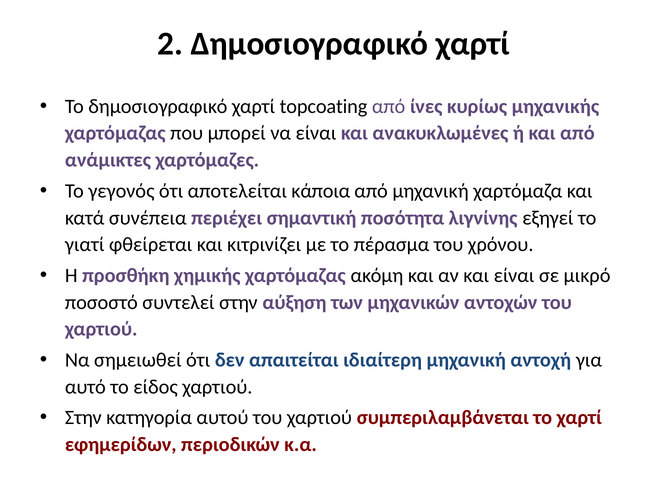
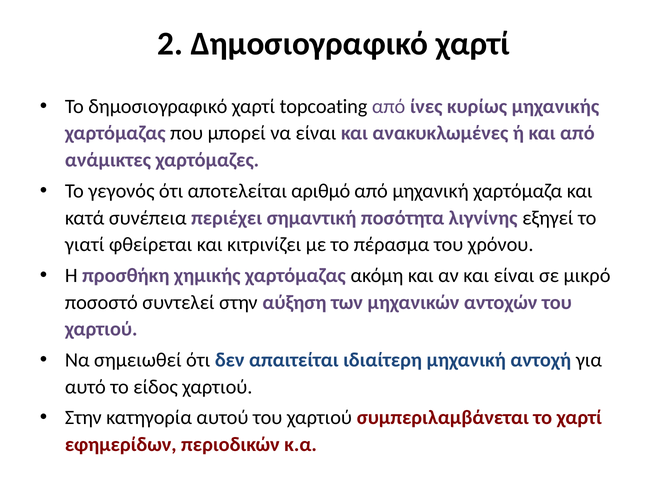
κάποια: κάποια -> αριθμό
